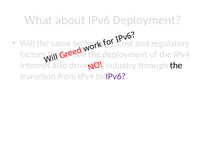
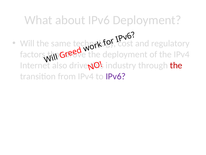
the at (176, 65) colour: black -> red
